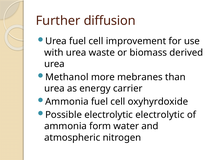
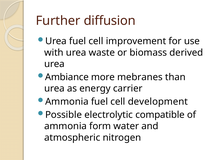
Methanol: Methanol -> Ambiance
oxyhyrdoxide: oxyhyrdoxide -> development
electrolytic electrolytic: electrolytic -> compatible
